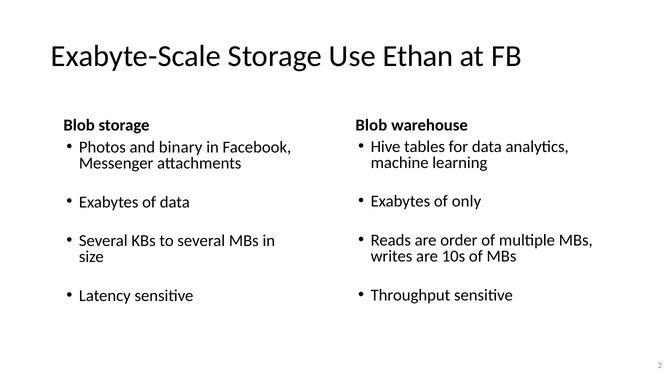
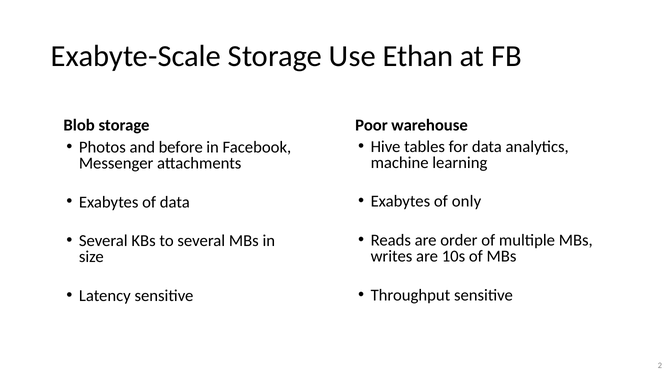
Blob at (371, 125): Blob -> Poor
binary: binary -> before
